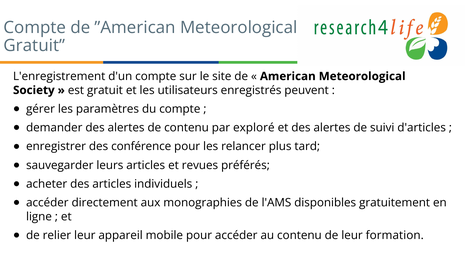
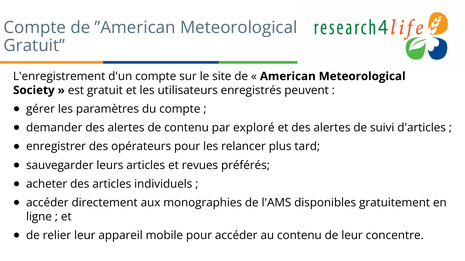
conférence: conférence -> opérateurs
formation: formation -> concentre
